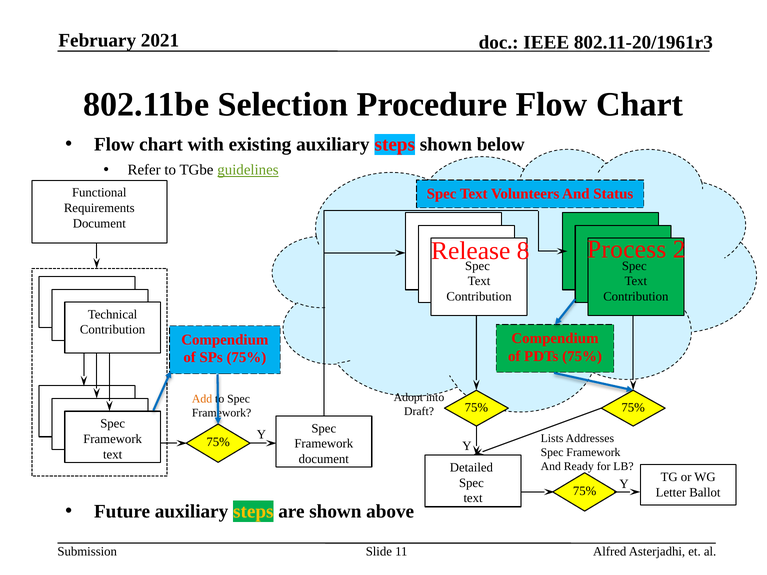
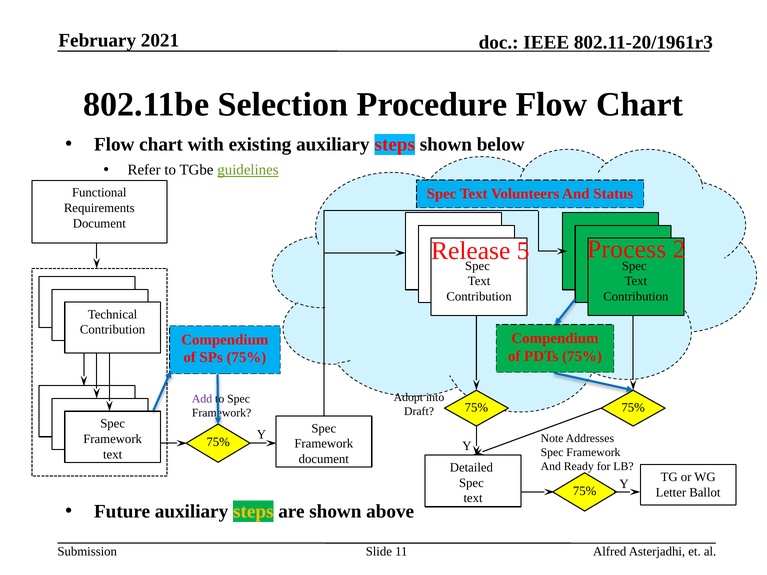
8: 8 -> 5
Add colour: orange -> purple
Lists: Lists -> Note
